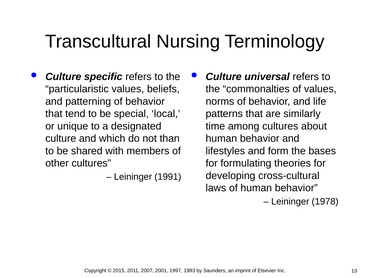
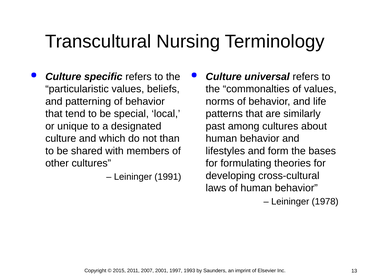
time: time -> past
